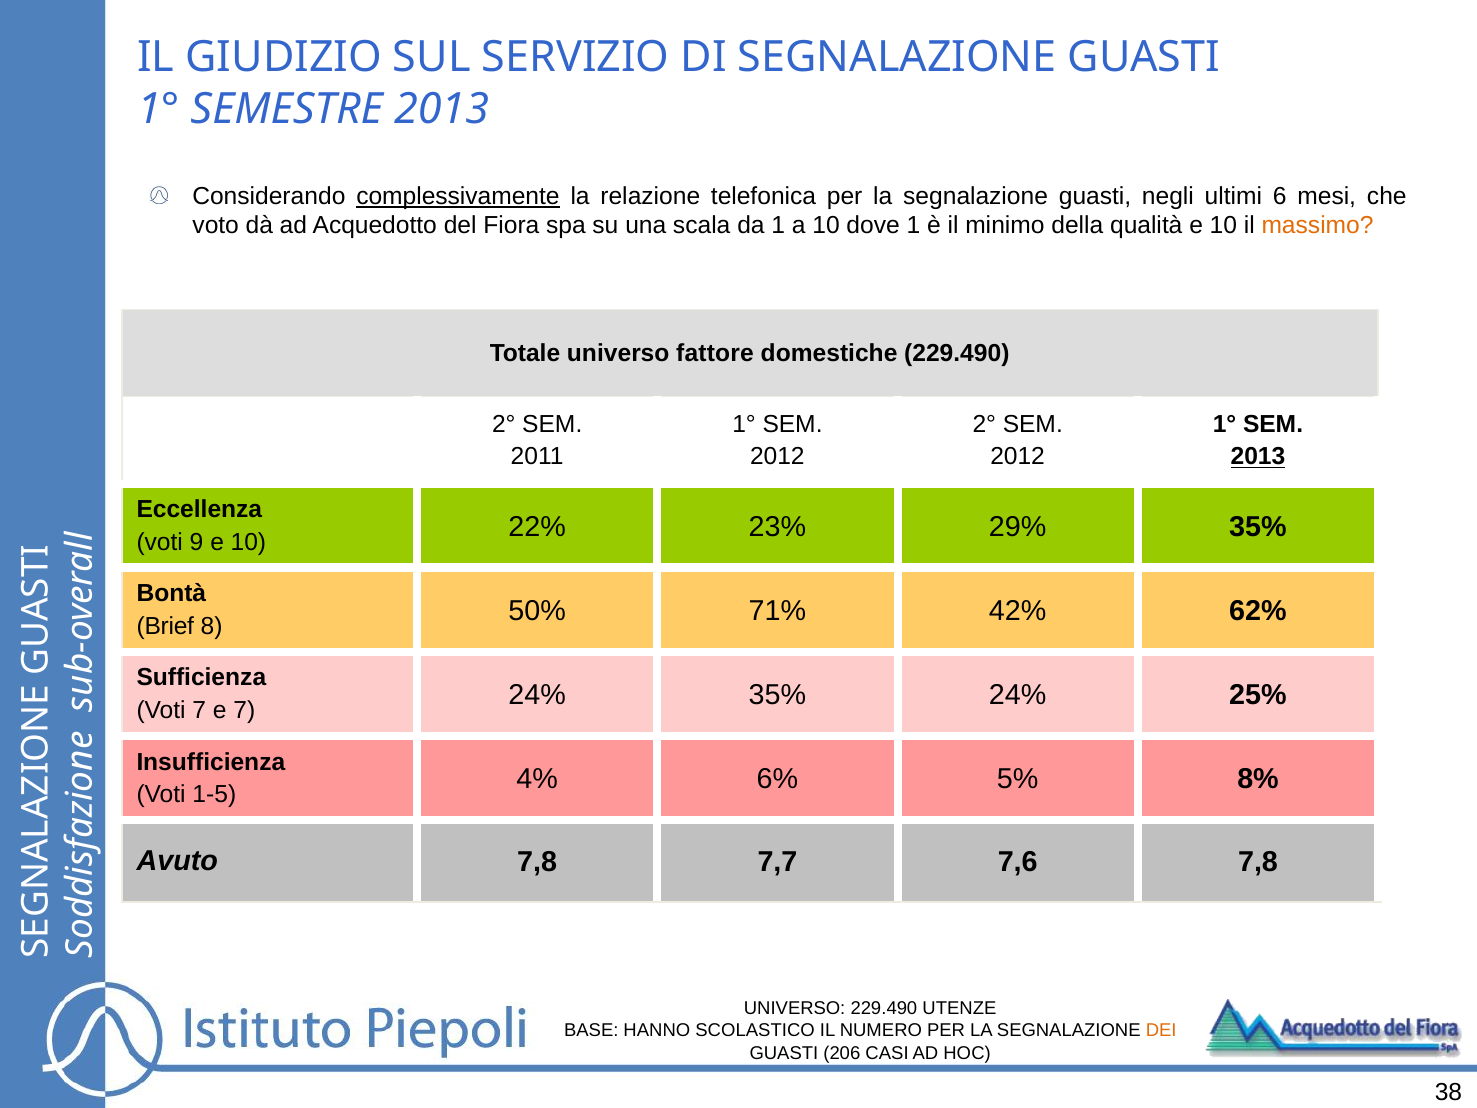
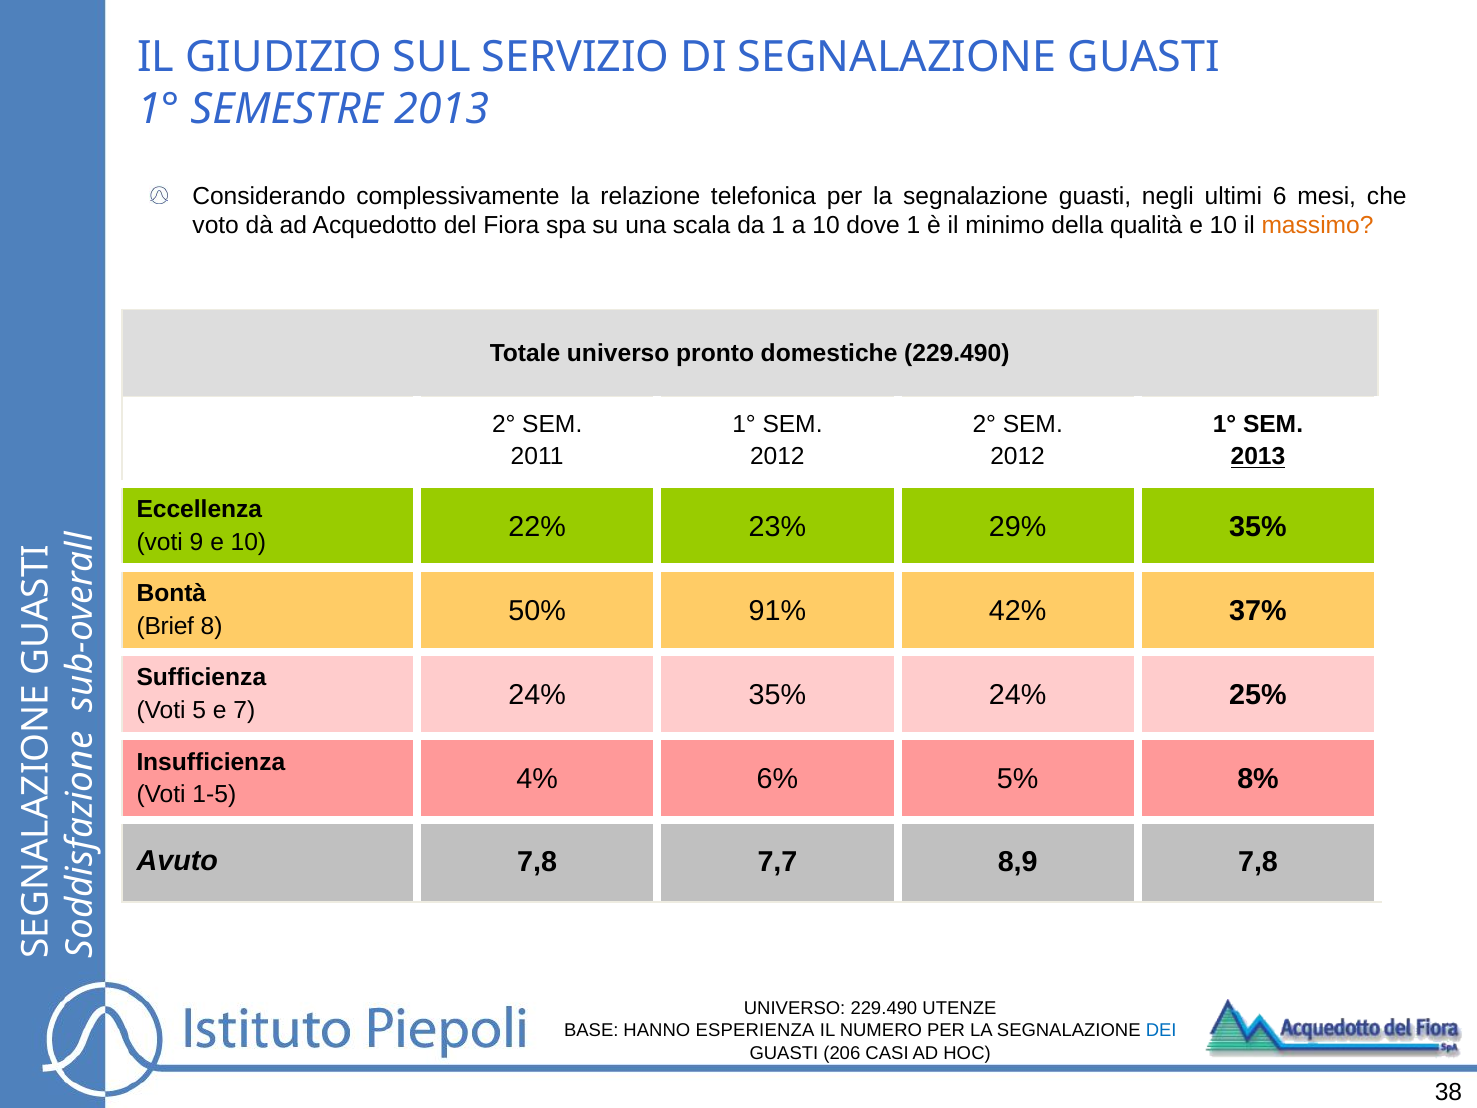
complessivamente underline: present -> none
fattore: fattore -> pronto
71%: 71% -> 91%
62%: 62% -> 37%
Voti 7: 7 -> 5
7,6: 7,6 -> 8,9
SCOLASTICO: SCOLASTICO -> ESPERIENZA
DEI colour: orange -> blue
